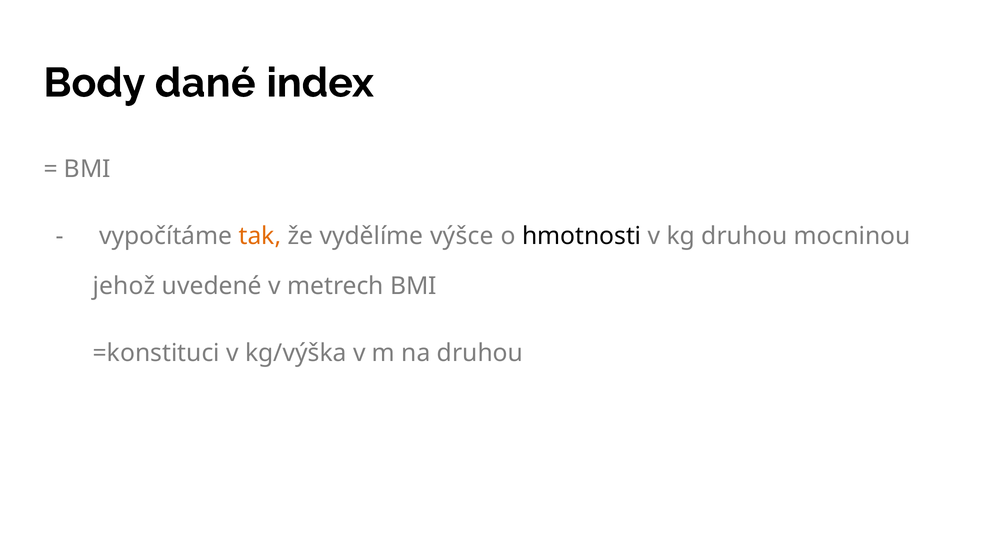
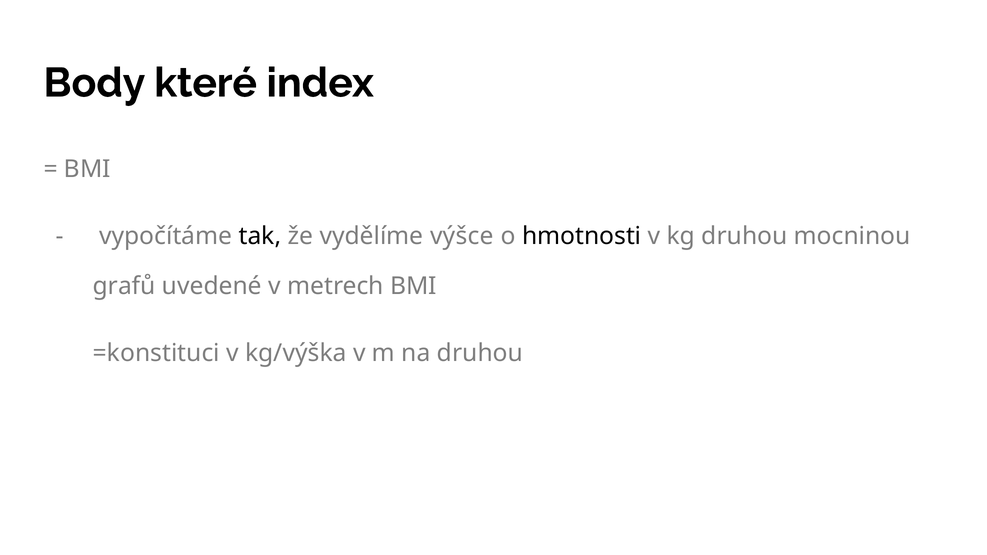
dané: dané -> které
tak colour: orange -> black
jehož: jehož -> grafů
